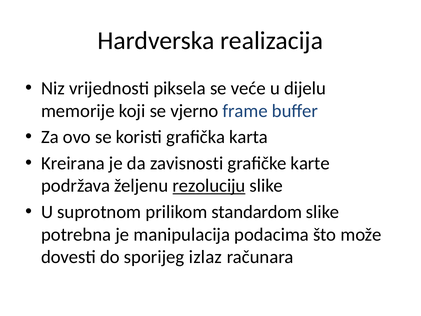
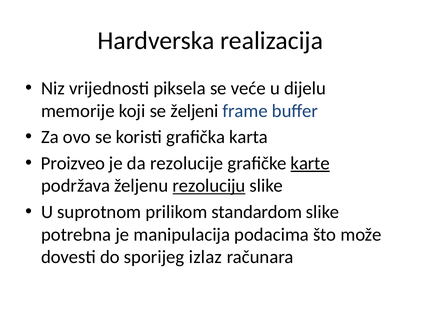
vjerno: vjerno -> željeni
Kreirana: Kreirana -> Proizveo
zavisnosti: zavisnosti -> rezolucije
karte underline: none -> present
